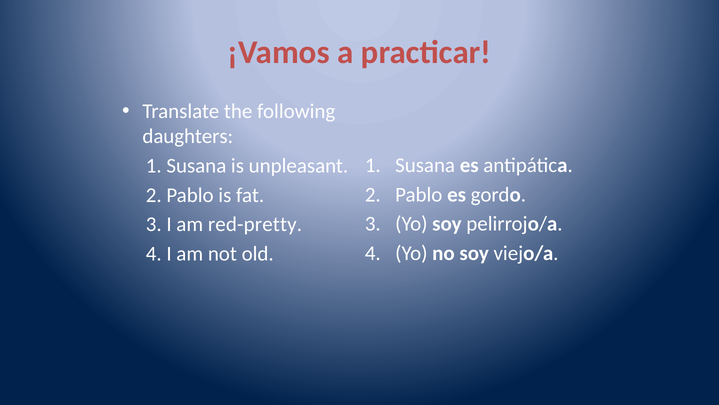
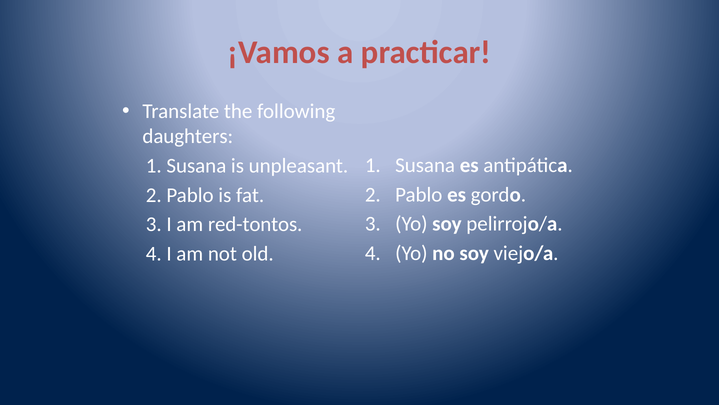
red-pretty: red-pretty -> red-tontos
